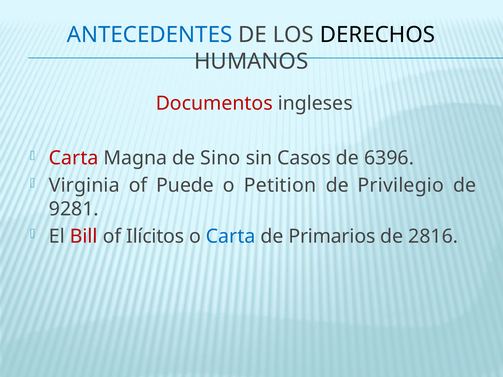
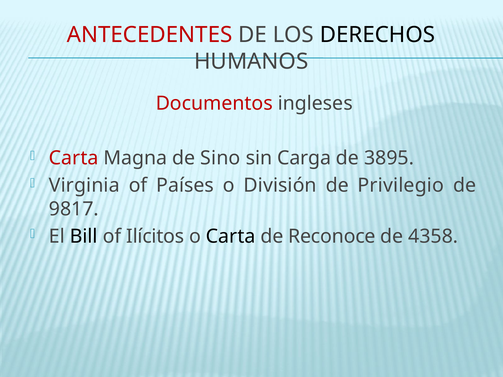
ANTECEDENTES colour: blue -> red
Casos: Casos -> Carga
6396: 6396 -> 3895
Puede: Puede -> Países
Petition: Petition -> División
9281: 9281 -> 9817
Bill colour: red -> black
Carta at (231, 236) colour: blue -> black
Primarios: Primarios -> Reconoce
2816: 2816 -> 4358
